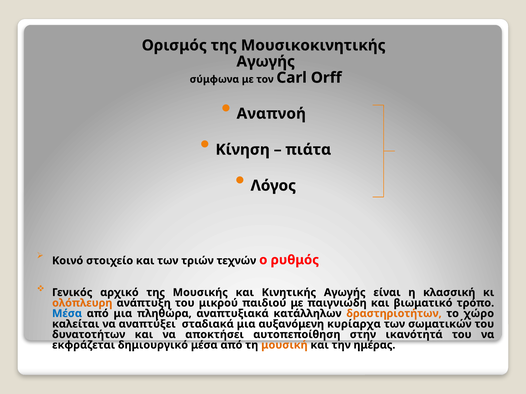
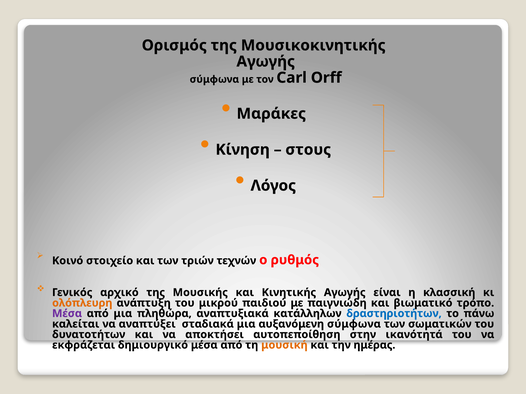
Αναπνοή: Αναπνοή -> Μαράκες
πιάτα: πιάτα -> στους
Μέσα at (67, 314) colour: blue -> purple
δραστηριοτήτων colour: orange -> blue
χώρο: χώρο -> πάνω
αυξανόμενη κυρίαρχα: κυρίαρχα -> σύμφωνα
